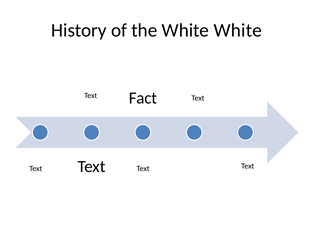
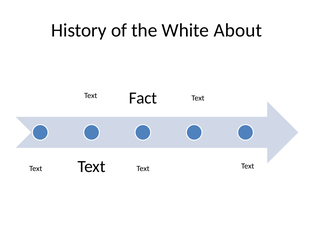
White White: White -> About
